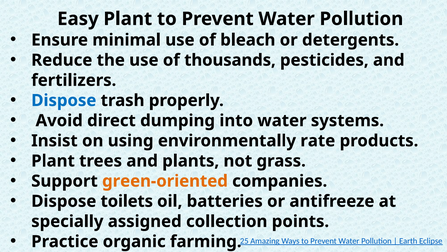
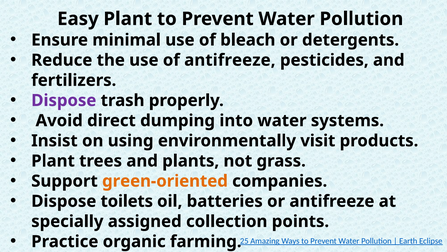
of thousands: thousands -> antifreeze
Dispose at (64, 100) colour: blue -> purple
rate: rate -> visit
